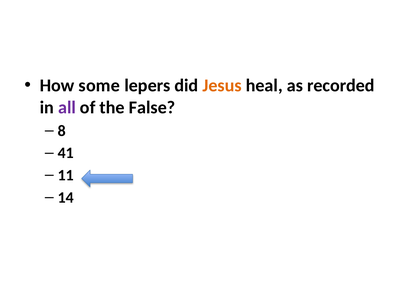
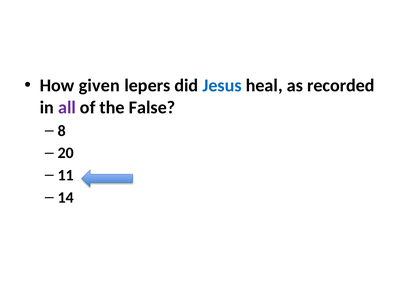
some: some -> given
Jesus colour: orange -> blue
41: 41 -> 20
